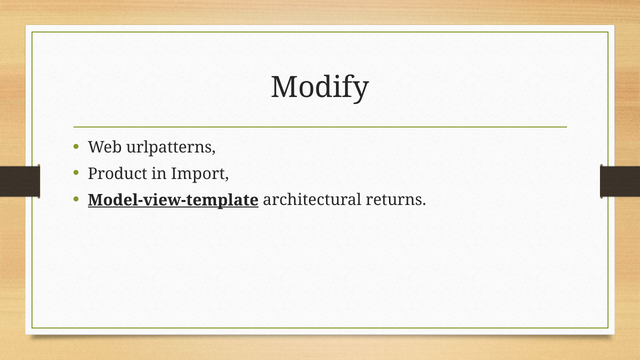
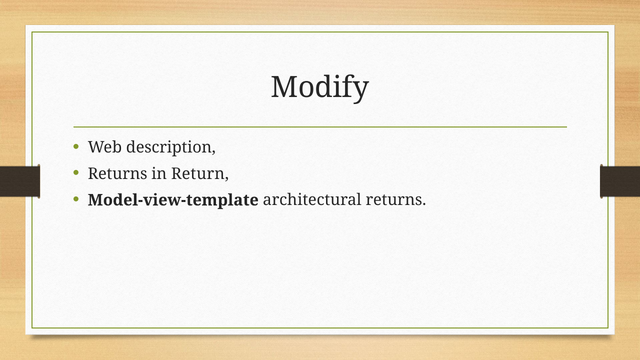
urlpatterns: urlpatterns -> description
Product at (118, 174): Product -> Returns
Import: Import -> Return
Model-view-template underline: present -> none
